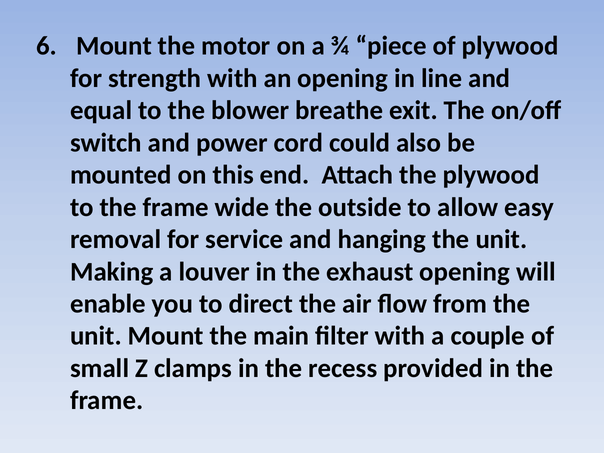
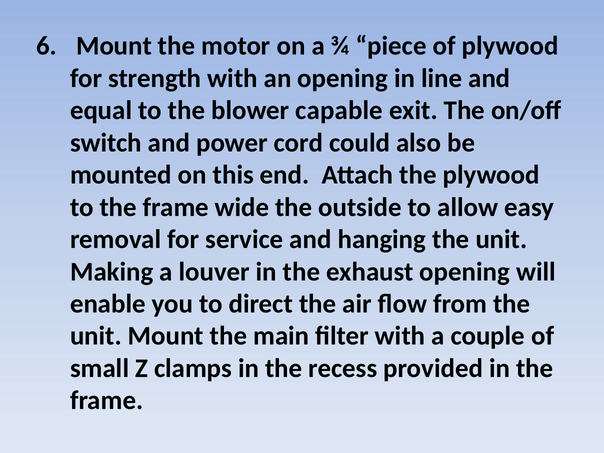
breathe: breathe -> capable
